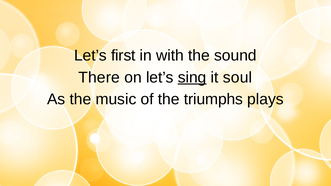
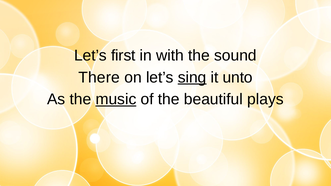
soul: soul -> unto
music underline: none -> present
triumphs: triumphs -> beautiful
